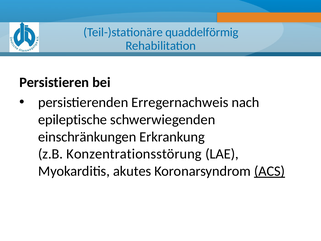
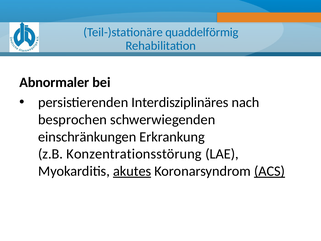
Persistieren: Persistieren -> Abnormaler
Erregernachweis: Erregernachweis -> Interdisziplinäres
epileptische: epileptische -> besprochen
akutes underline: none -> present
